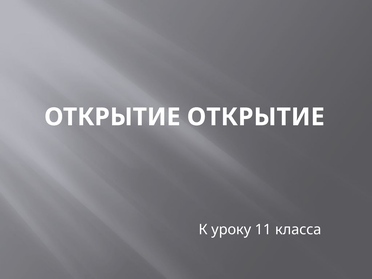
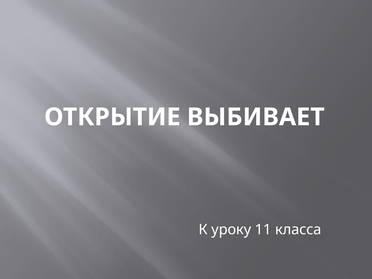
ОТКРЫТИЕ ОТКРЫТИЕ: ОТКРЫТИЕ -> ВЫБИВАЕТ
